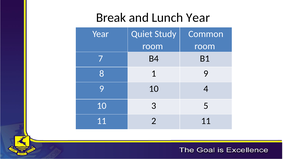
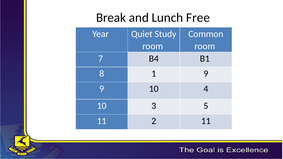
Lunch Year: Year -> Free
